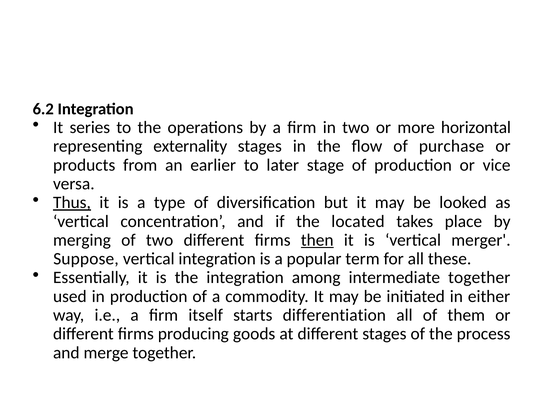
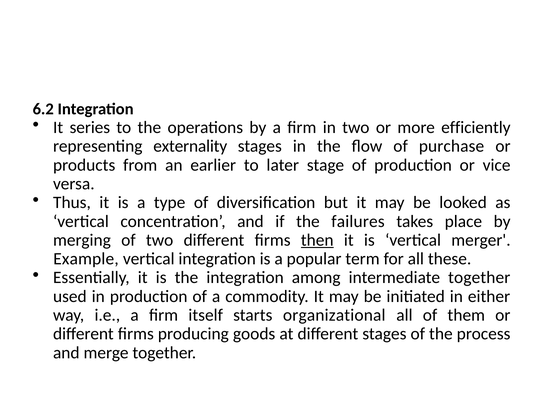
horizontal: horizontal -> efficiently
Thus underline: present -> none
located: located -> failures
Suppose: Suppose -> Example
differentiation: differentiation -> organizational
